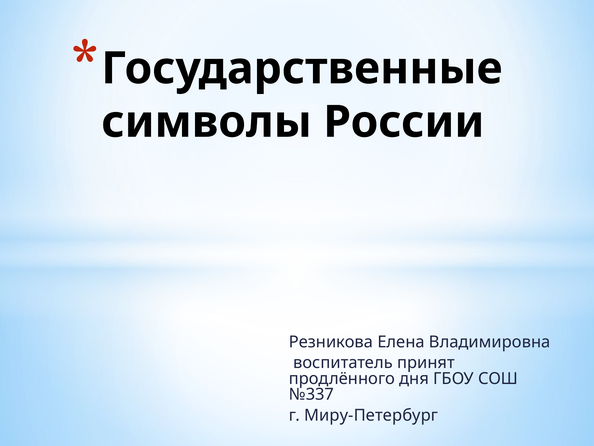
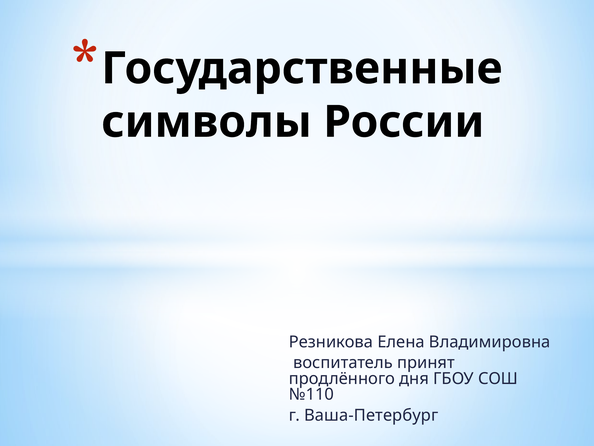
№337: №337 -> №110
Миру-Петербург: Миру-Петербург -> Ваша-Петербург
